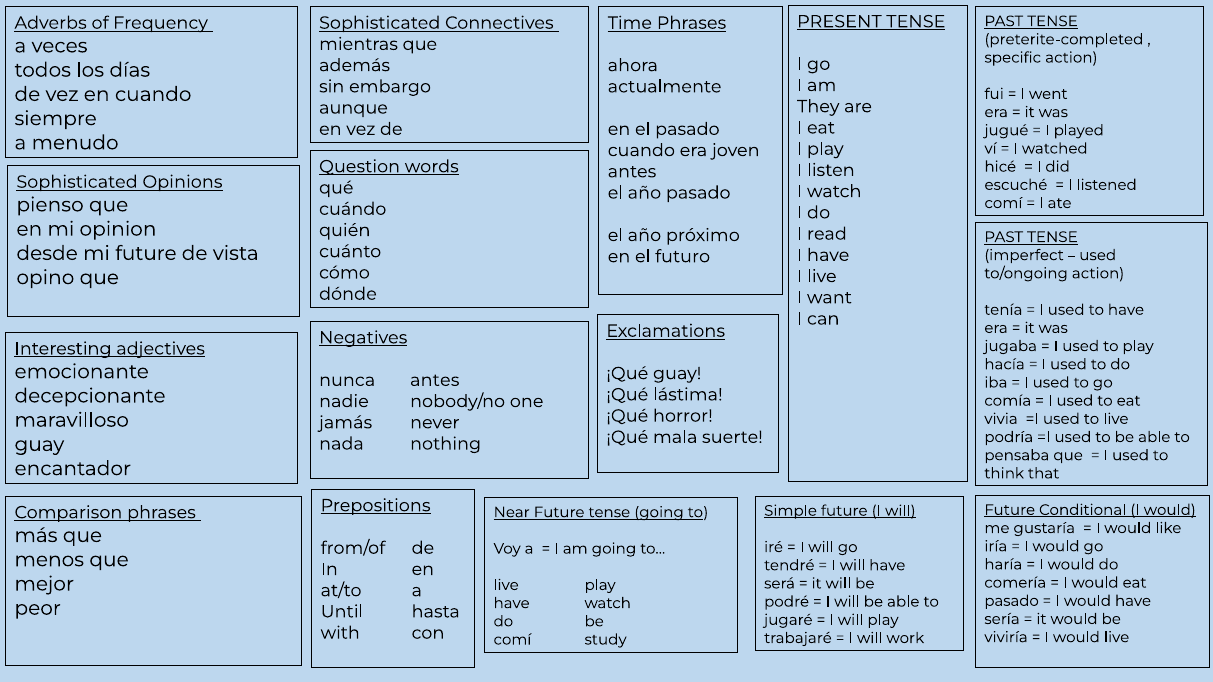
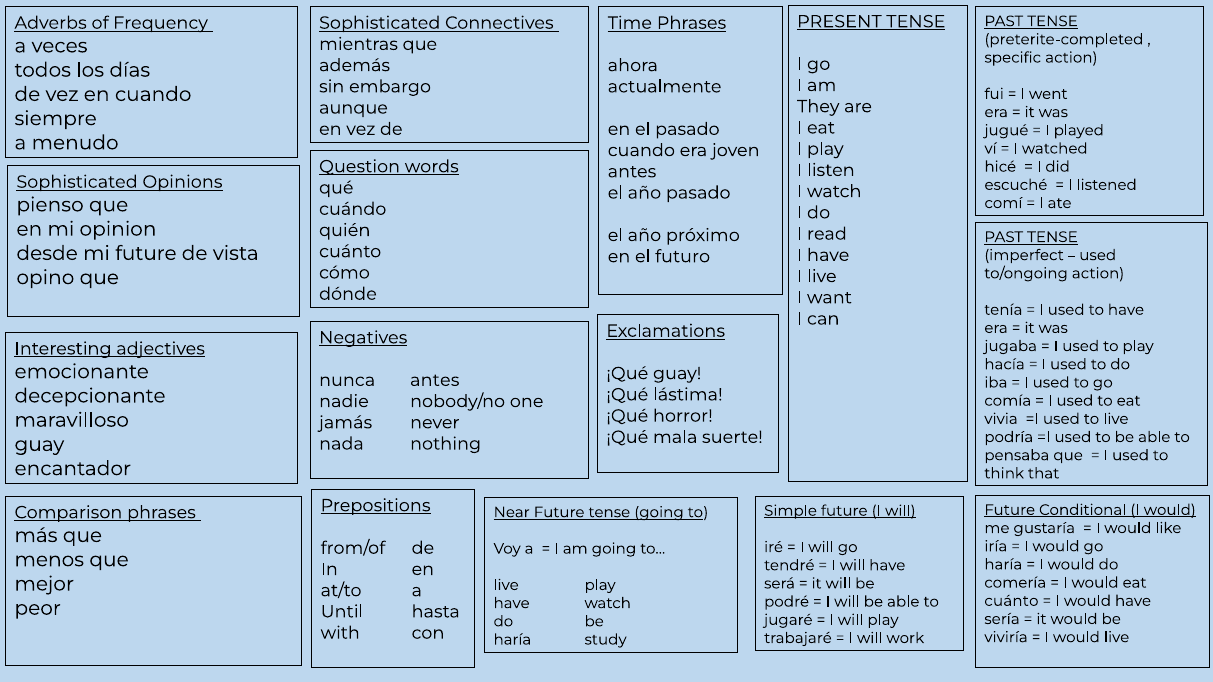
pasado at (1012, 601): pasado -> cuánto
comí at (512, 640): comí -> haría
